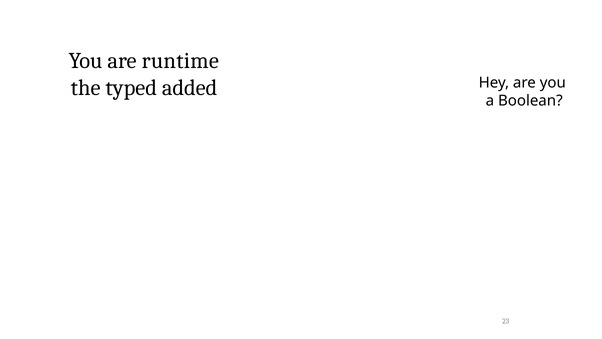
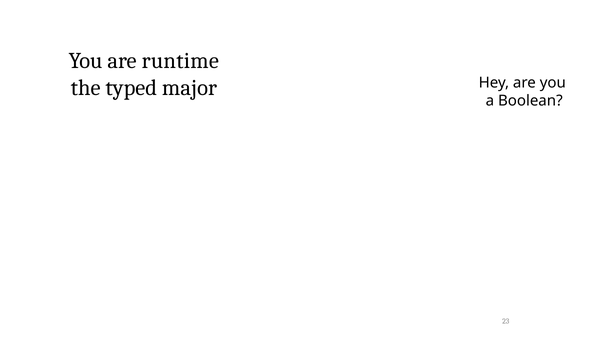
added: added -> major
